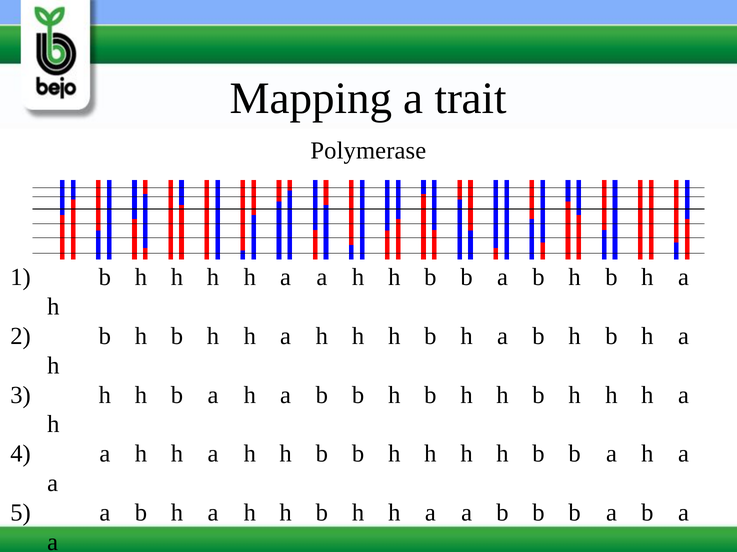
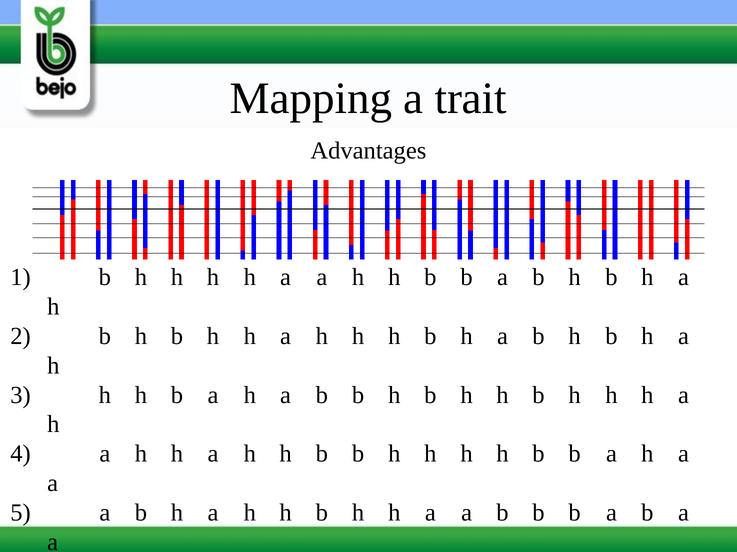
Polymerase: Polymerase -> Advantages
